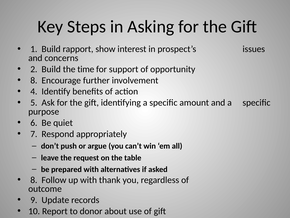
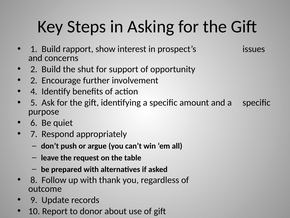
time: time -> shut
8 at (34, 80): 8 -> 2
